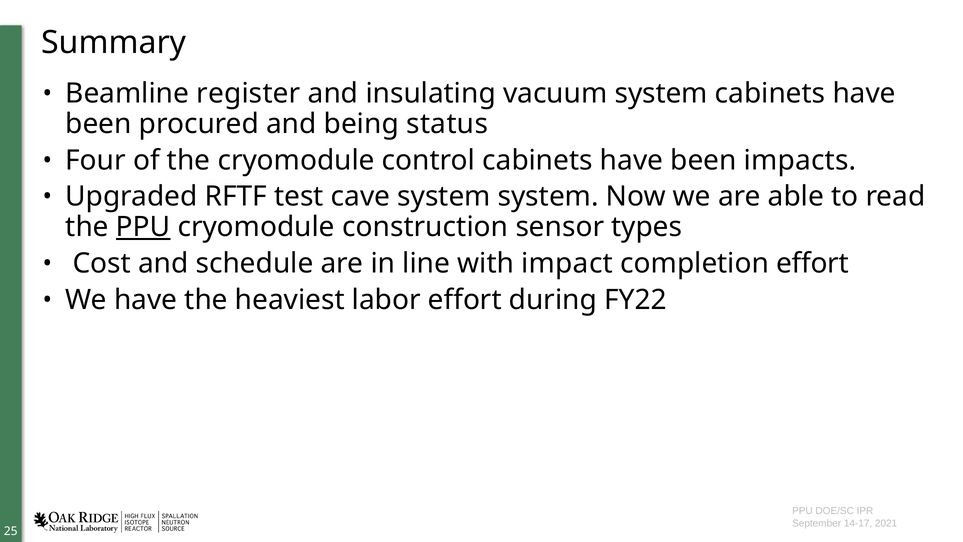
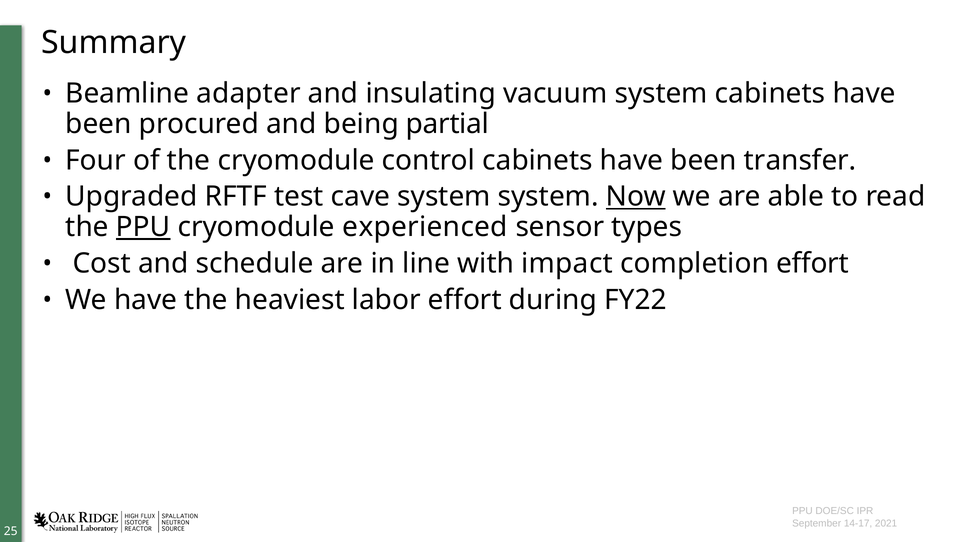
register: register -> adapter
status: status -> partial
impacts: impacts -> transfer
Now underline: none -> present
construction: construction -> experienced
